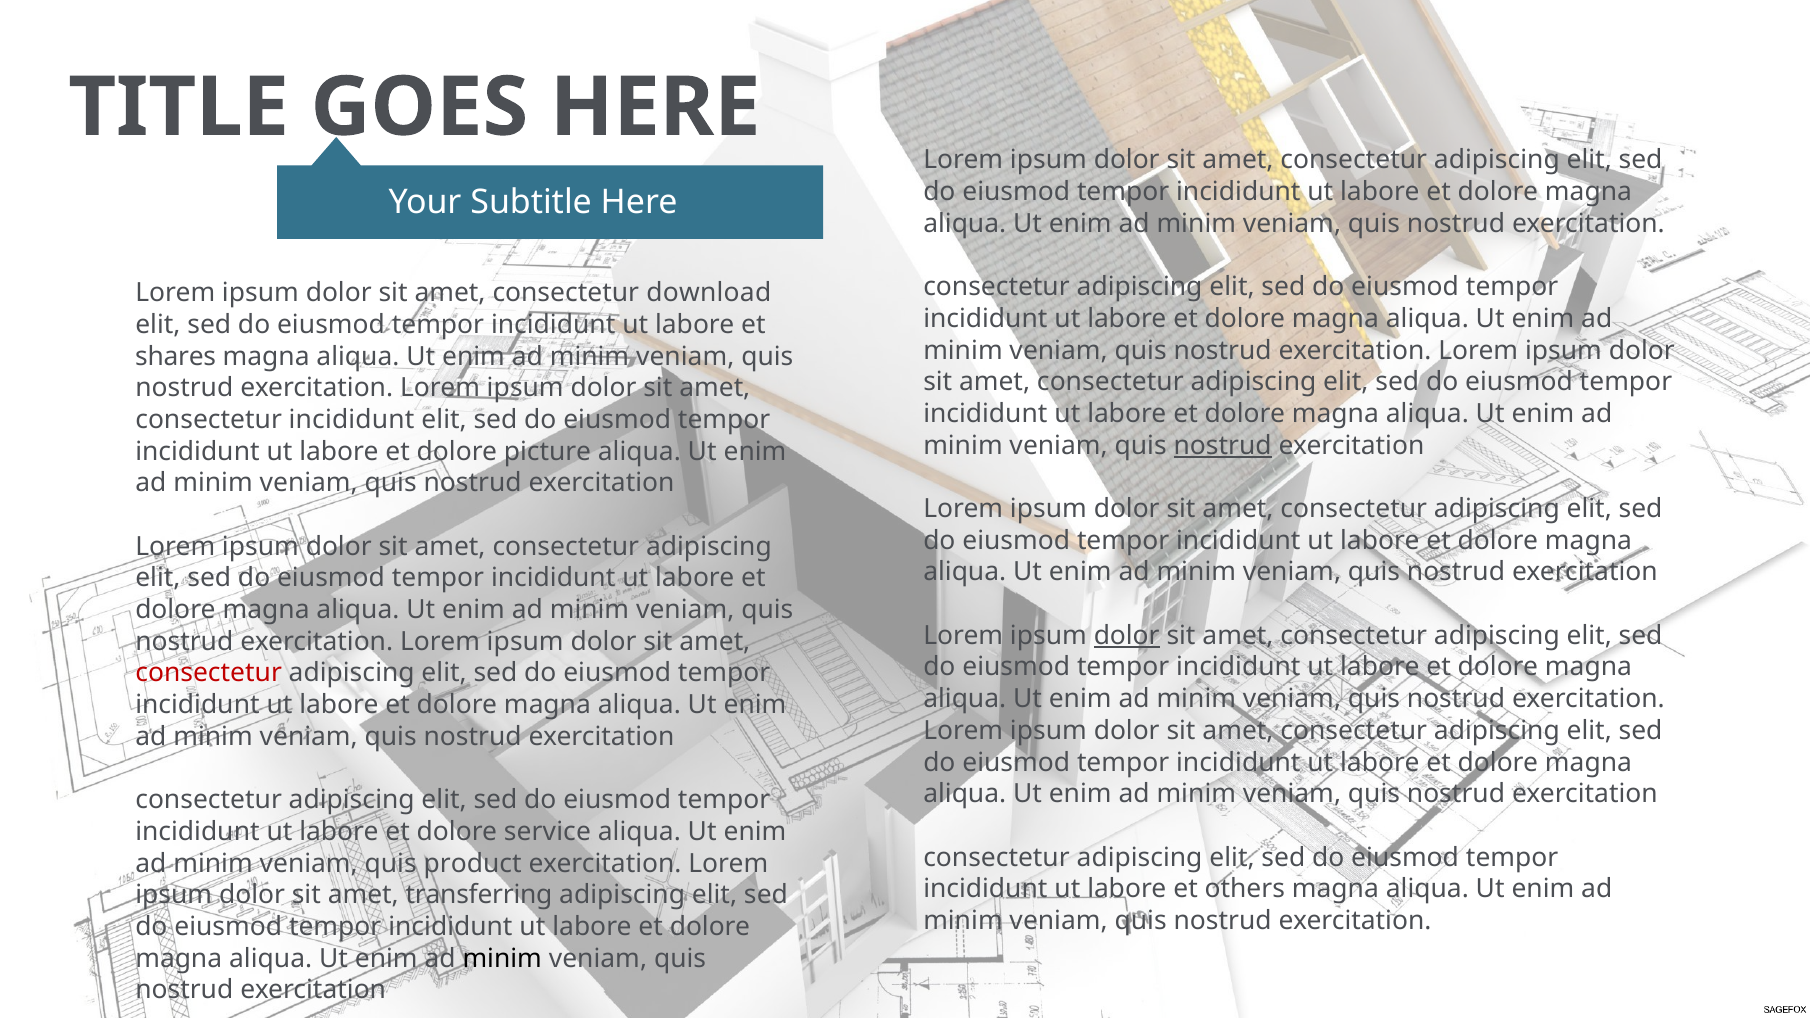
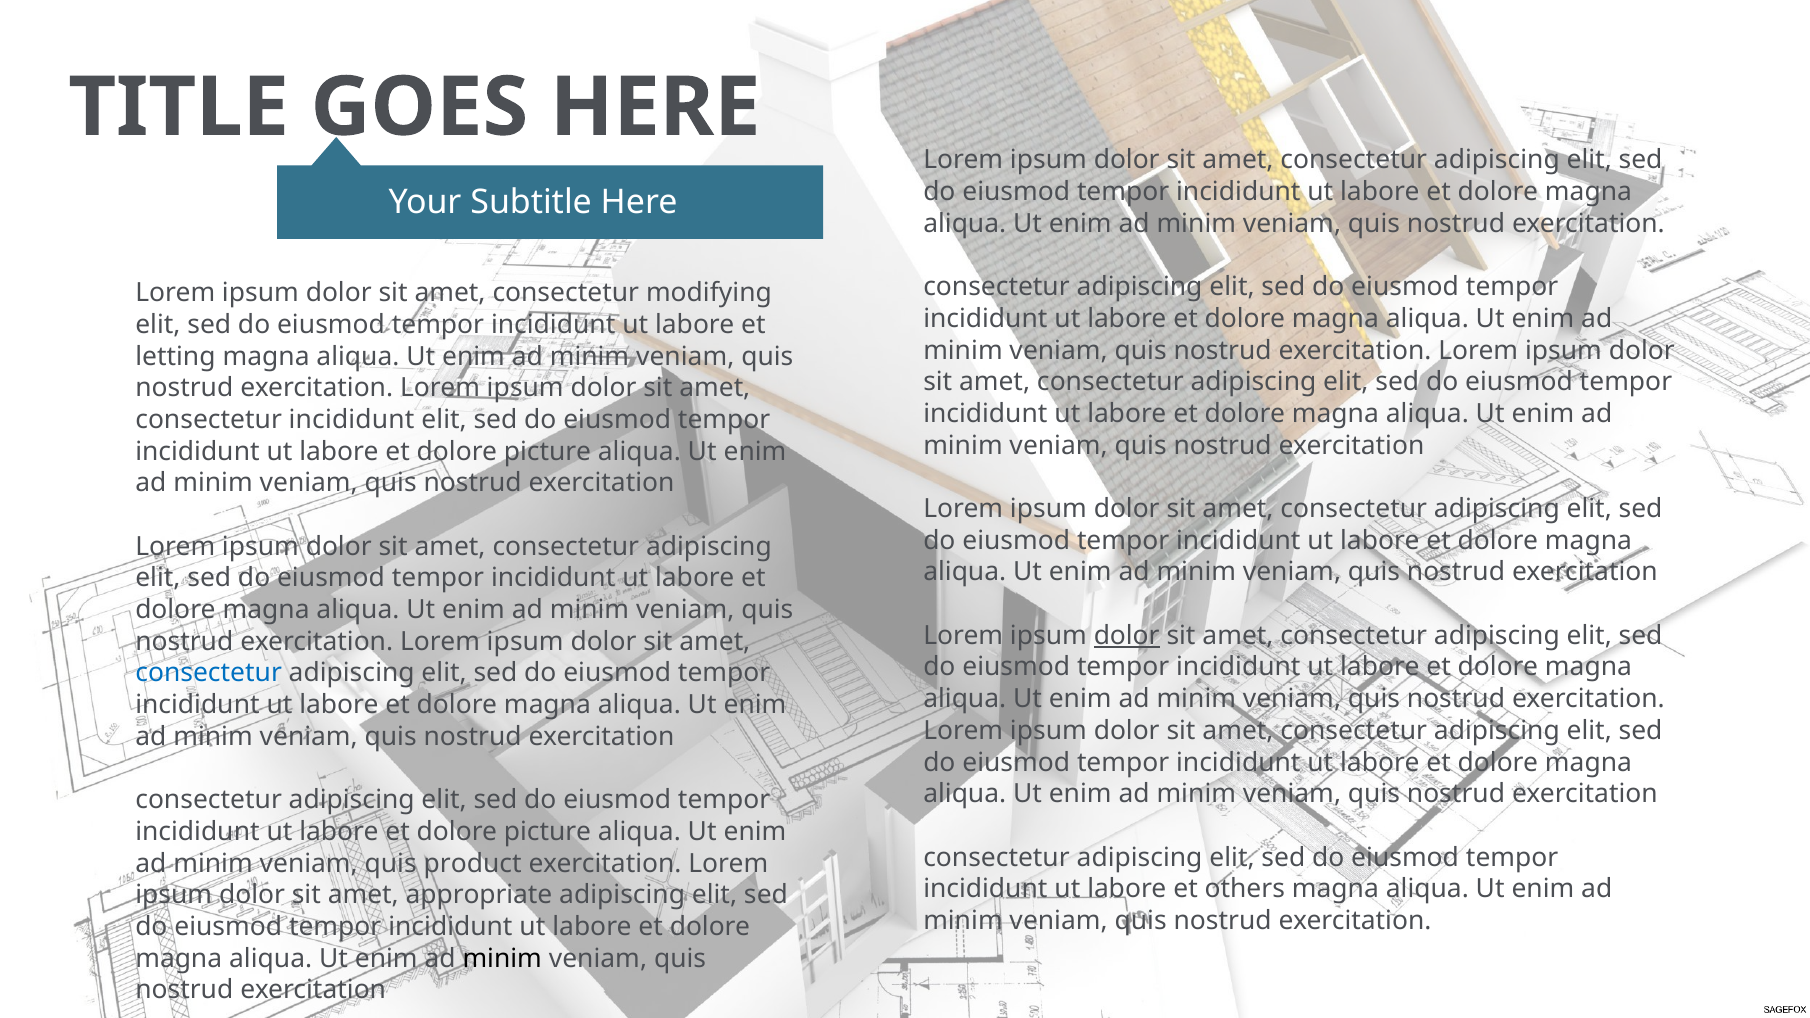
download: download -> modifying
shares: shares -> letting
nostrud at (1223, 445) underline: present -> none
consectetur at (209, 673) colour: red -> blue
service at (547, 832): service -> picture
transferring: transferring -> appropriate
